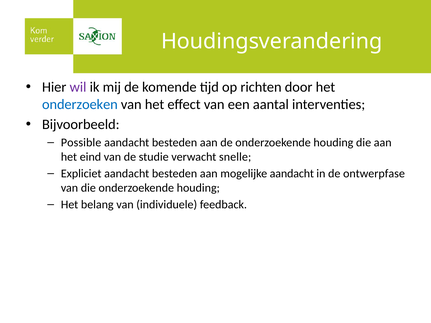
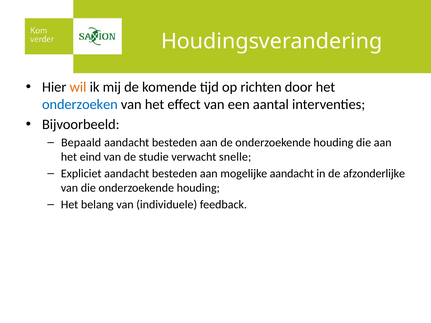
wil colour: purple -> orange
Possible: Possible -> Bepaald
ontwerpfase: ontwerpfase -> afzonderlijke
